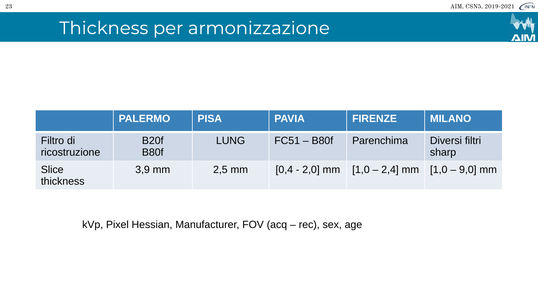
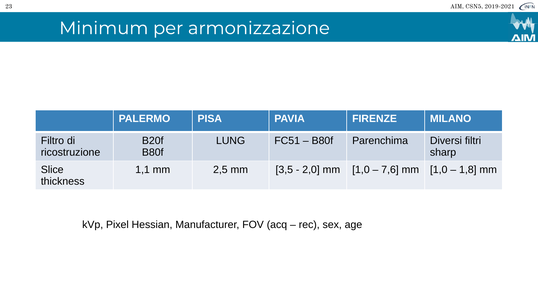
Thickness at (104, 28): Thickness -> Minimum
3,9: 3,9 -> 1,1
0,4: 0,4 -> 3,5
2,4: 2,4 -> 7,6
9,0: 9,0 -> 1,8
